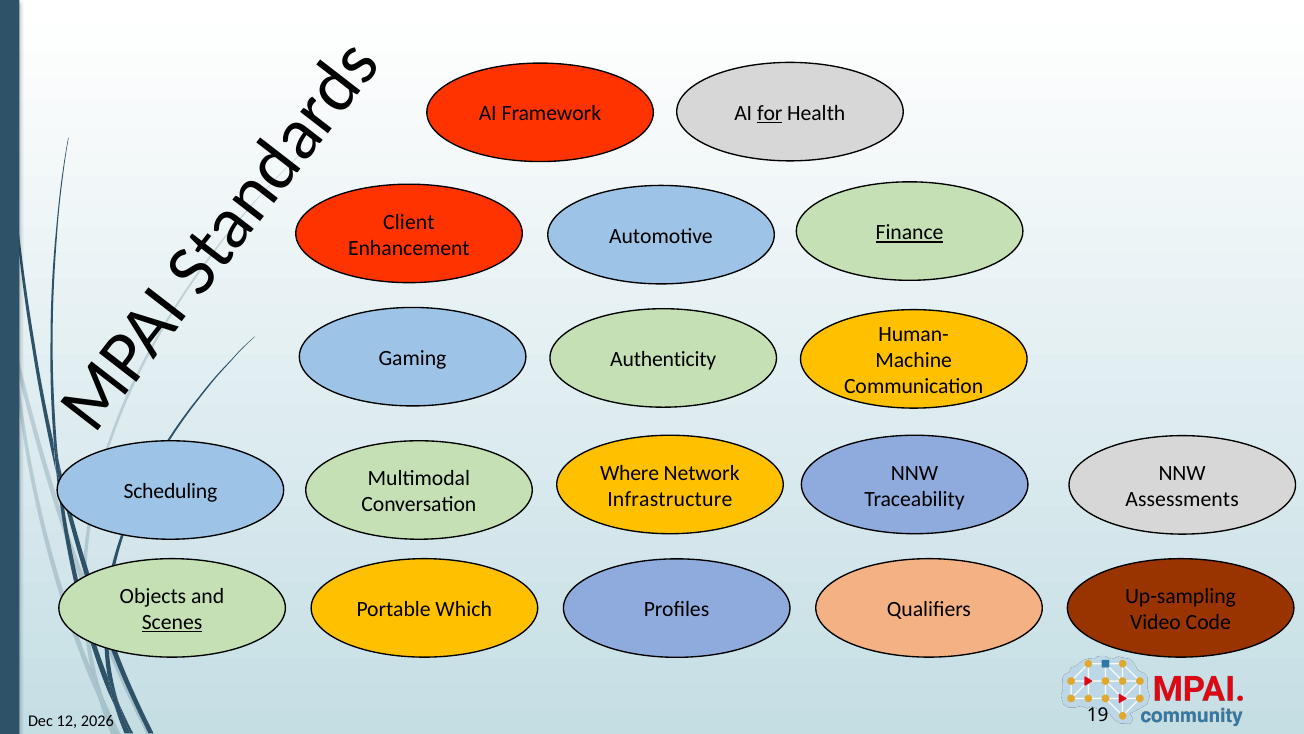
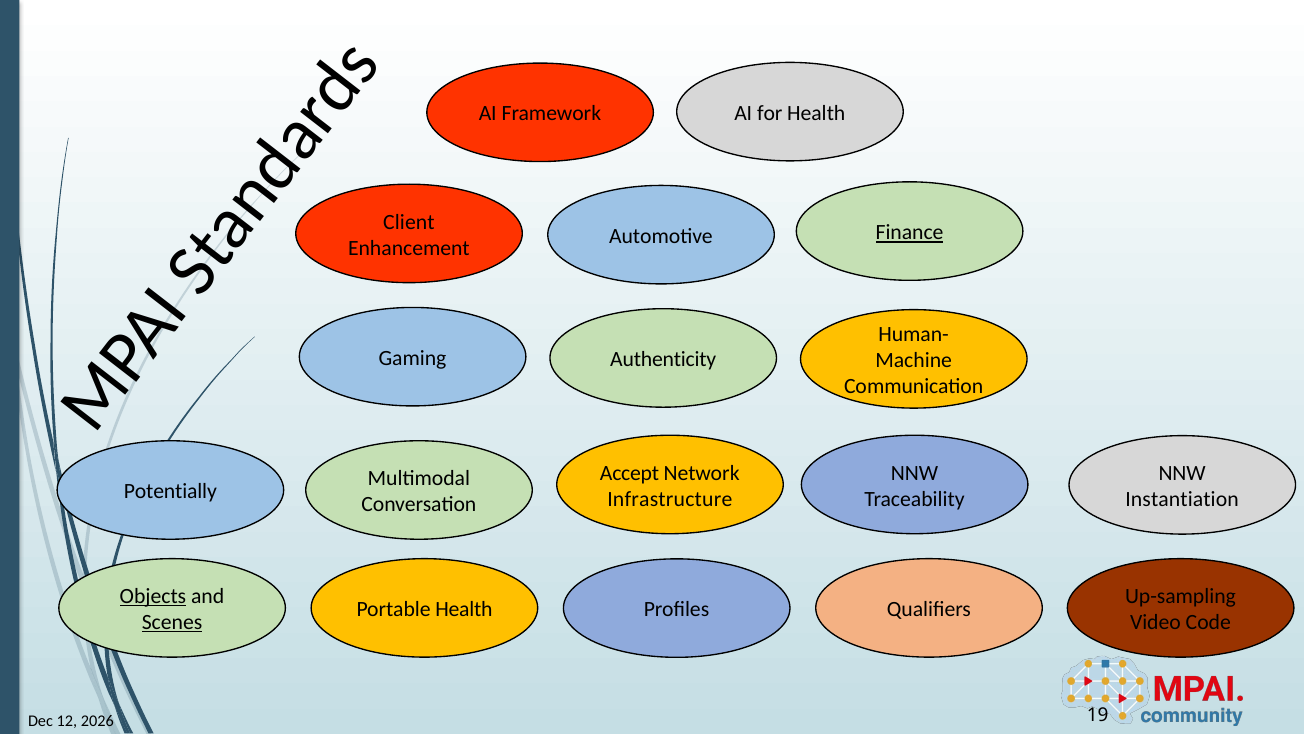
for underline: present -> none
Where: Where -> Accept
Scheduling: Scheduling -> Potentially
Assessments: Assessments -> Instantiation
Objects underline: none -> present
Portable Which: Which -> Health
